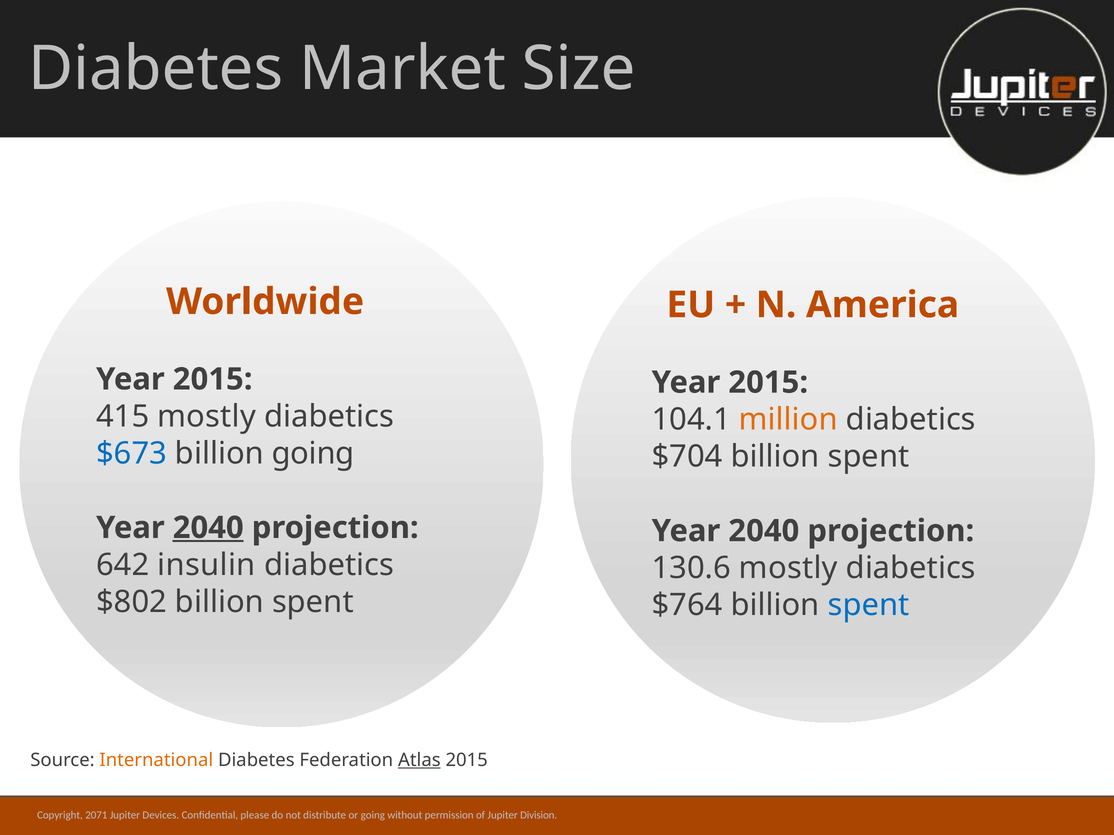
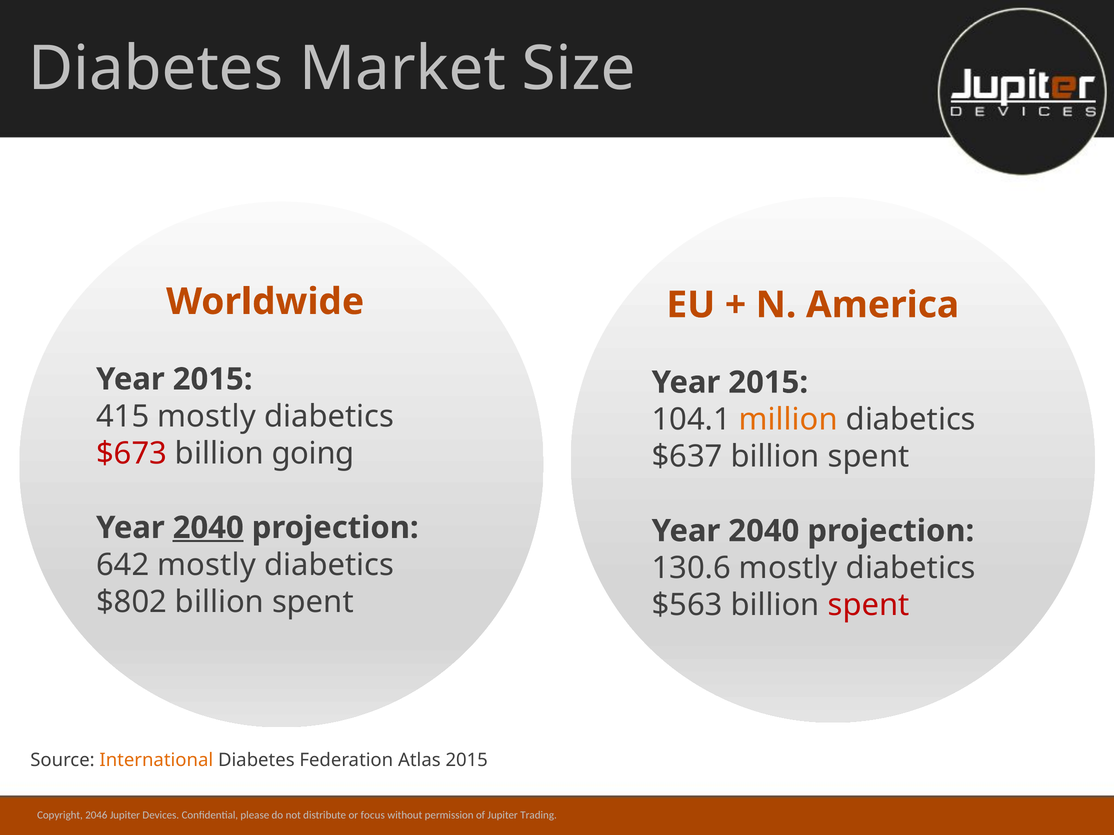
$673 colour: blue -> red
$704: $704 -> $637
642 insulin: insulin -> mostly
$764: $764 -> $563
spent at (869, 606) colour: blue -> red
Atlas underline: present -> none
2071: 2071 -> 2046
or going: going -> focus
Division: Division -> Trading
